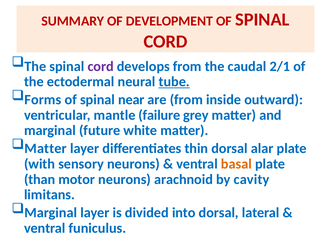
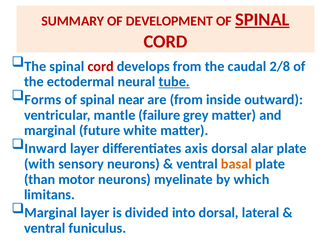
SPINAL at (262, 19) underline: none -> present
cord at (101, 66) colour: purple -> red
2/1: 2/1 -> 2/8
Matter at (46, 149): Matter -> Inward
thin: thin -> axis
arachnoid: arachnoid -> myelinate
cavity: cavity -> which
